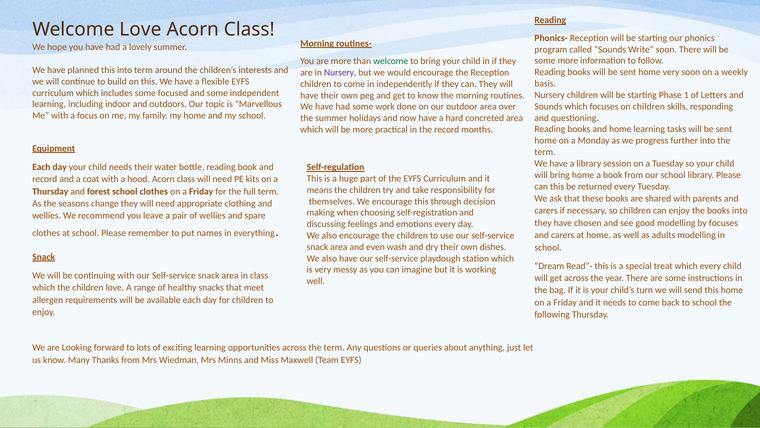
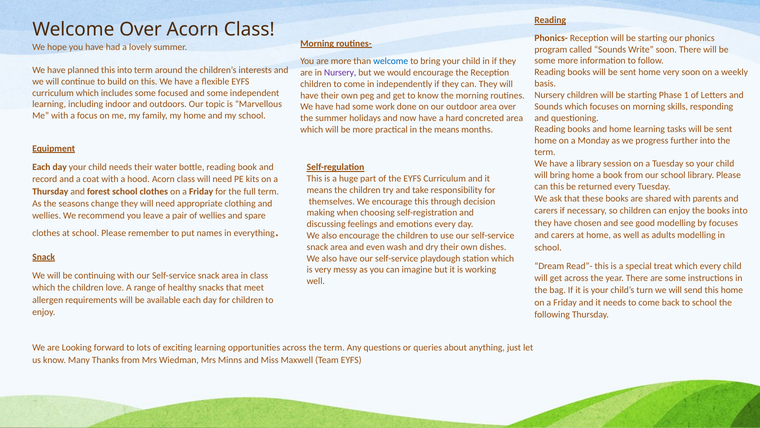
Welcome Love: Love -> Over
welcome at (391, 61) colour: green -> blue
on children: children -> morning
the record: record -> means
